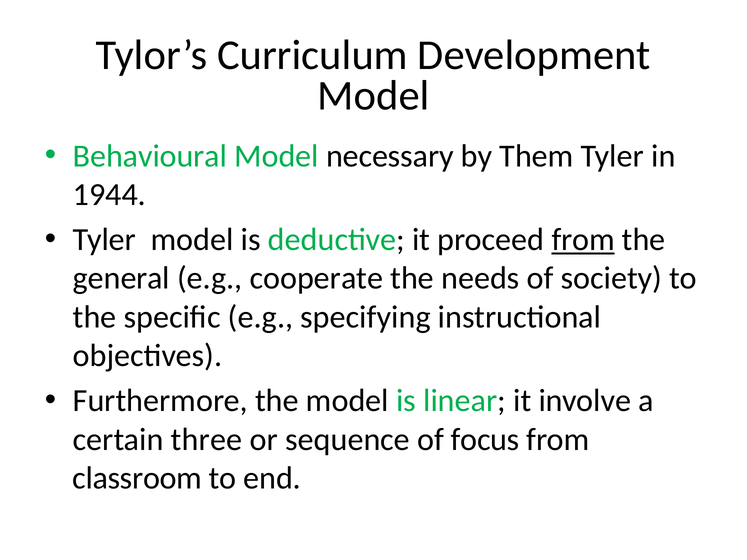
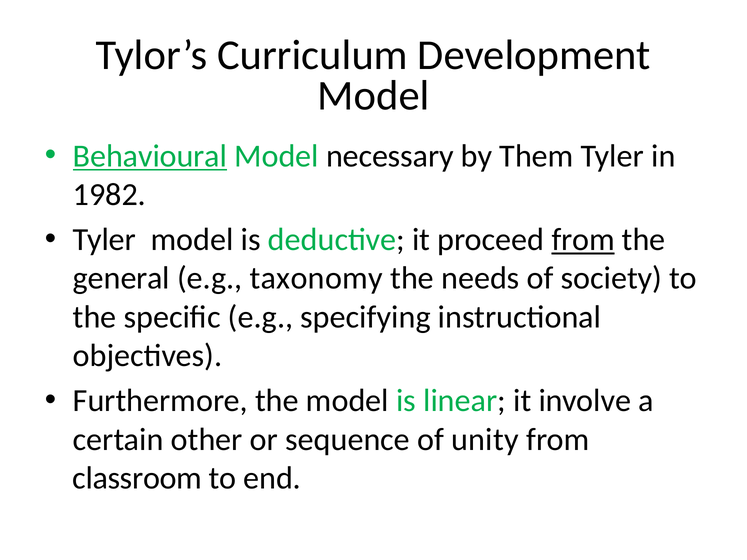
Behavioural underline: none -> present
1944: 1944 -> 1982
cooperate: cooperate -> taxonomy
three: three -> other
focus: focus -> unity
